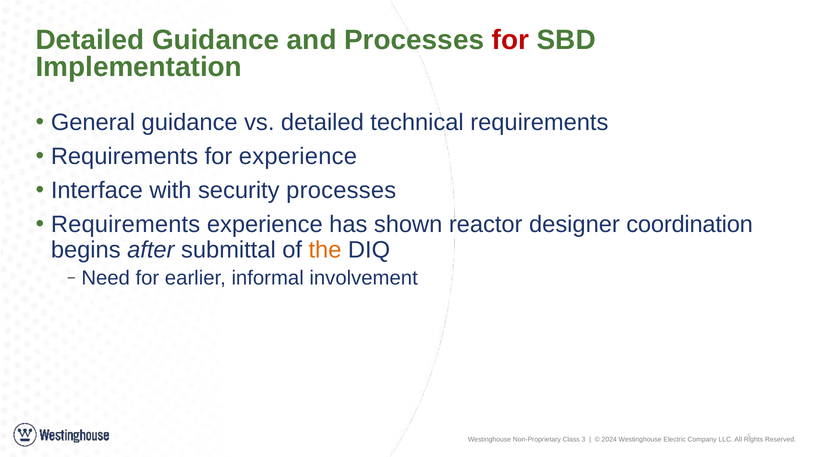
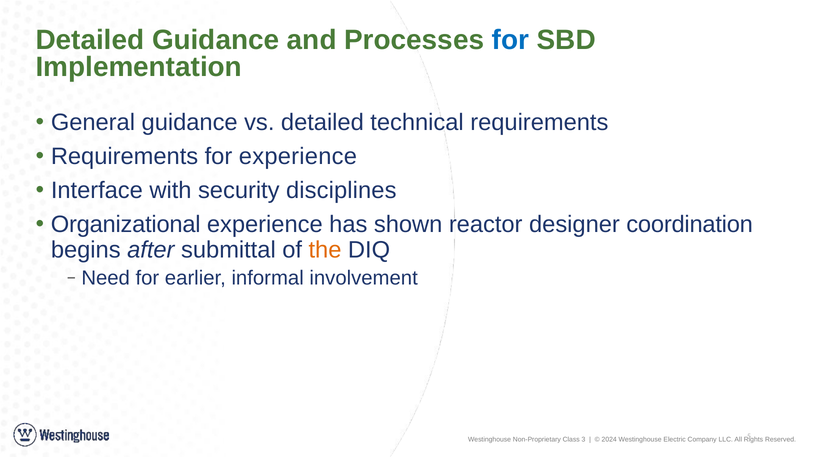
for at (510, 40) colour: red -> blue
security processes: processes -> disciplines
Requirements at (126, 225): Requirements -> Organizational
